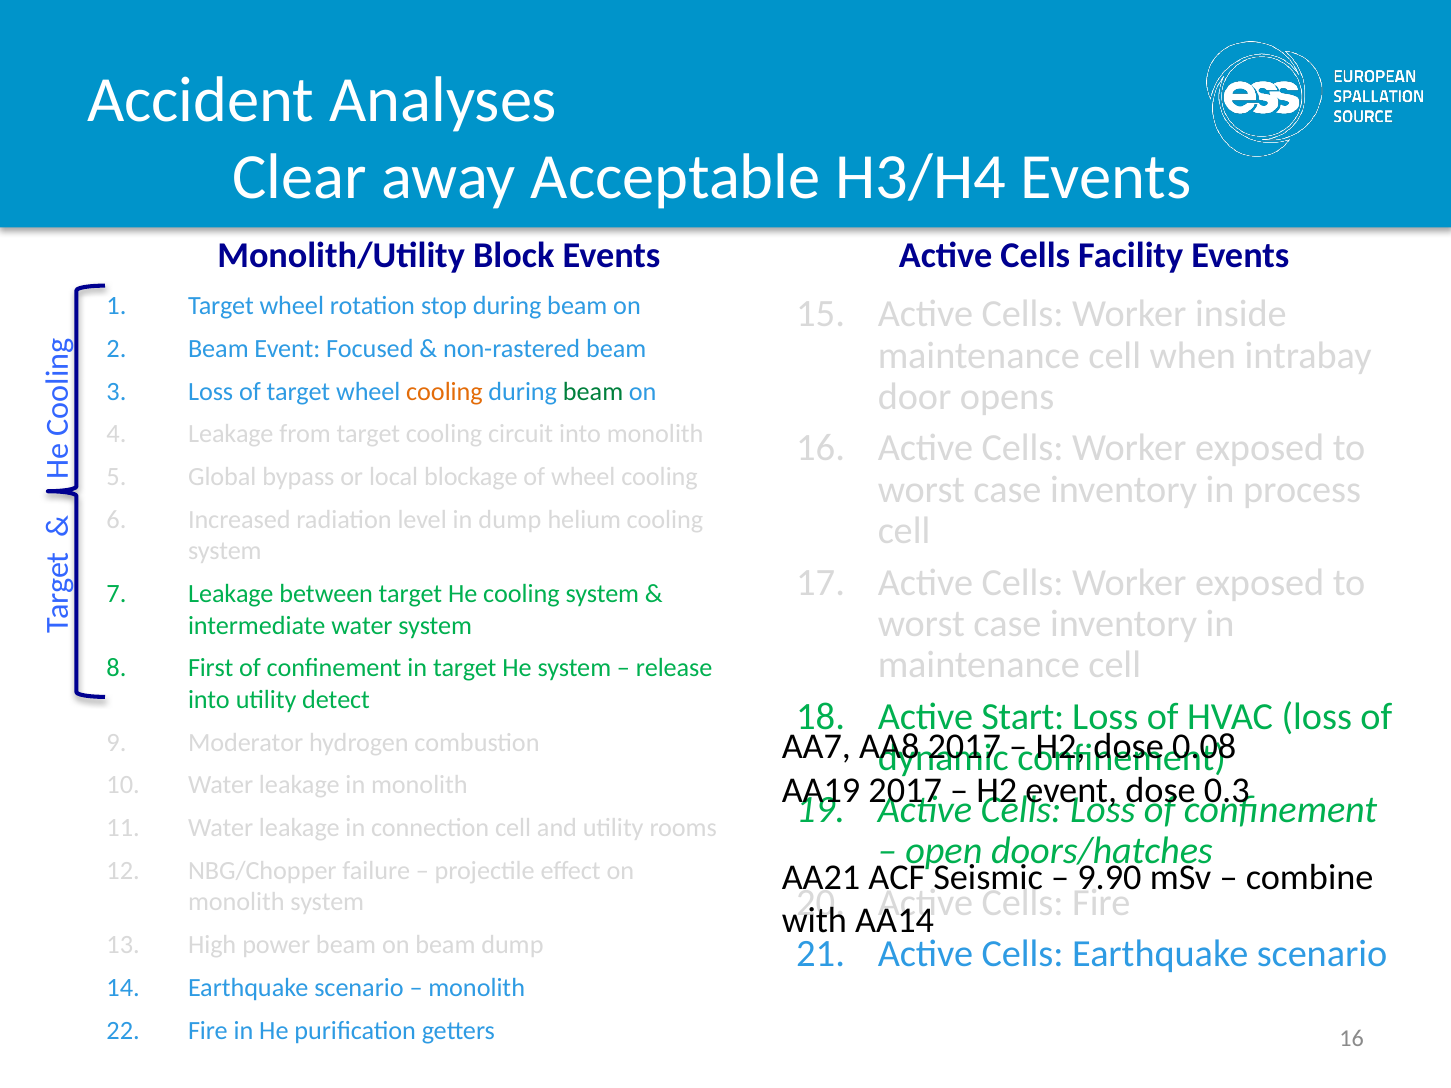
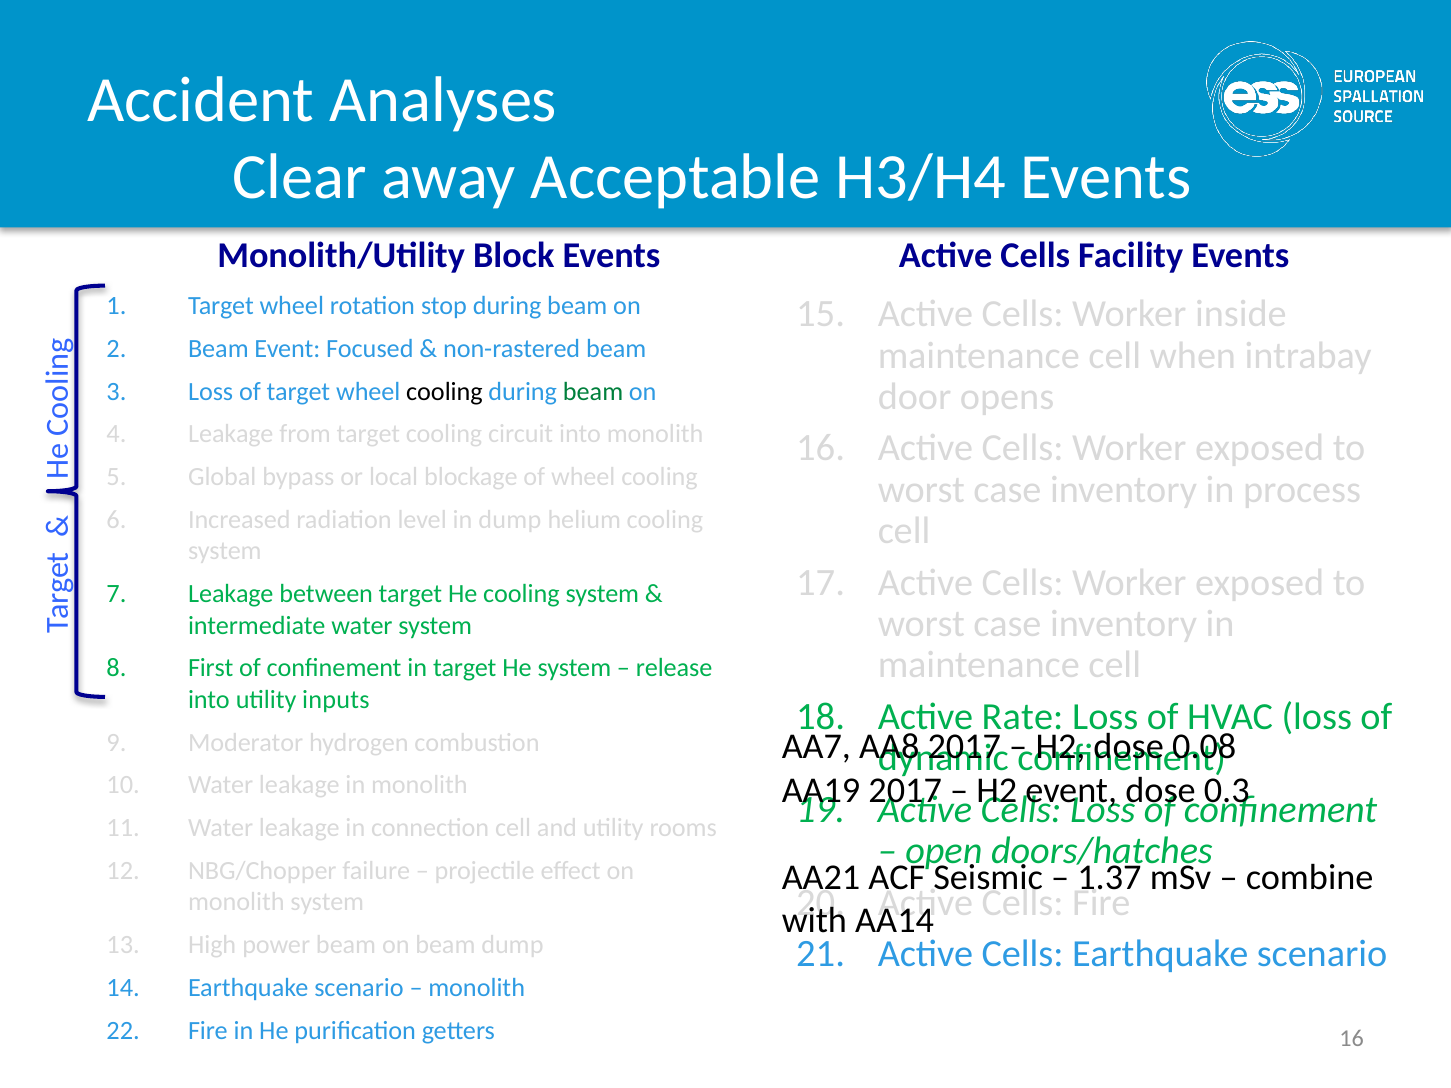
cooling at (444, 392) colour: orange -> black
detect: detect -> inputs
Start: Start -> Rate
9.90: 9.90 -> 1.37
